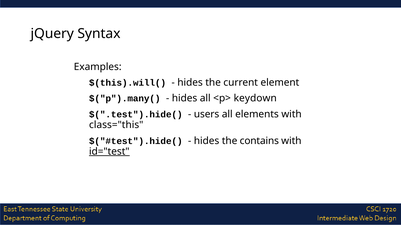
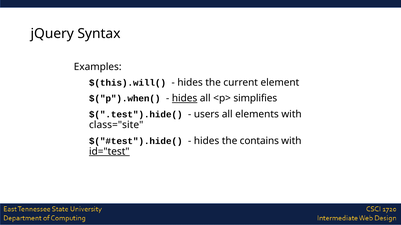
$("p").many(: $("p").many( -> $("p").when(
hides at (185, 99) underline: none -> present
keydown: keydown -> simplifies
class="this: class="this -> class="site
